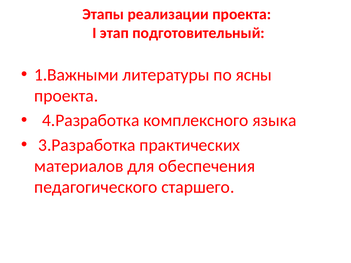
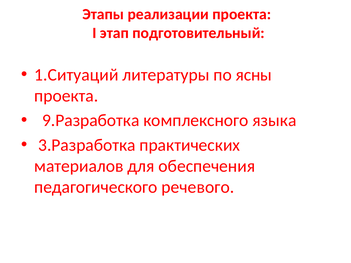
1.Важными: 1.Важными -> 1.Ситуаций
4.Разработка: 4.Разработка -> 9.Разработка
старшего: старшего -> речевого
